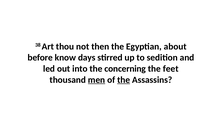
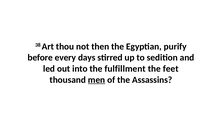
about: about -> purify
know: know -> every
concerning: concerning -> fulfillment
the at (124, 80) underline: present -> none
